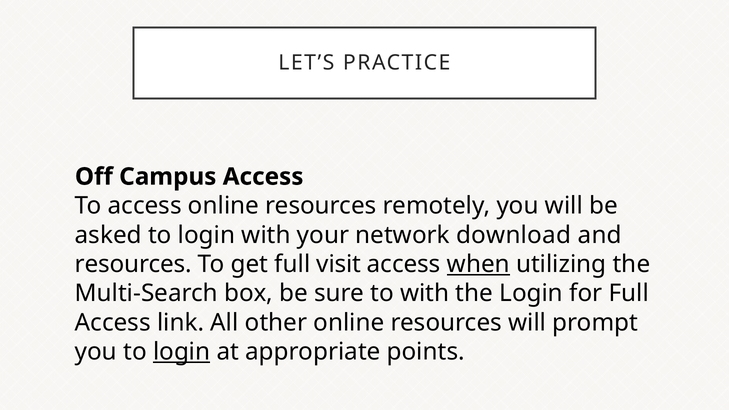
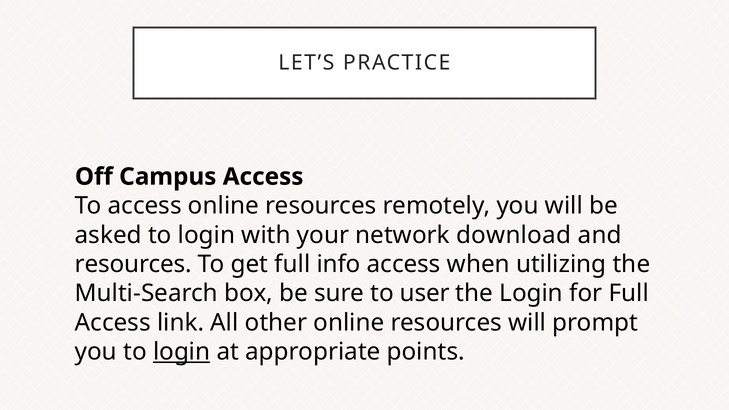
visit: visit -> info
when underline: present -> none
to with: with -> user
